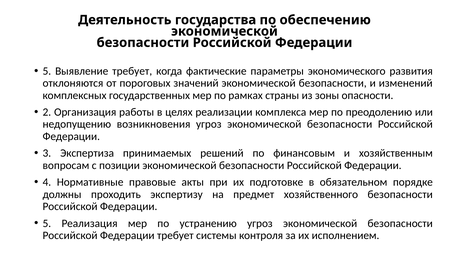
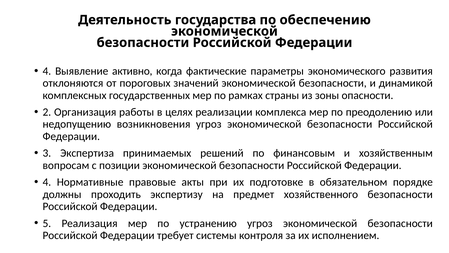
5 at (47, 71): 5 -> 4
Выявление требует: требует -> активно
изменений: изменений -> динамикой
